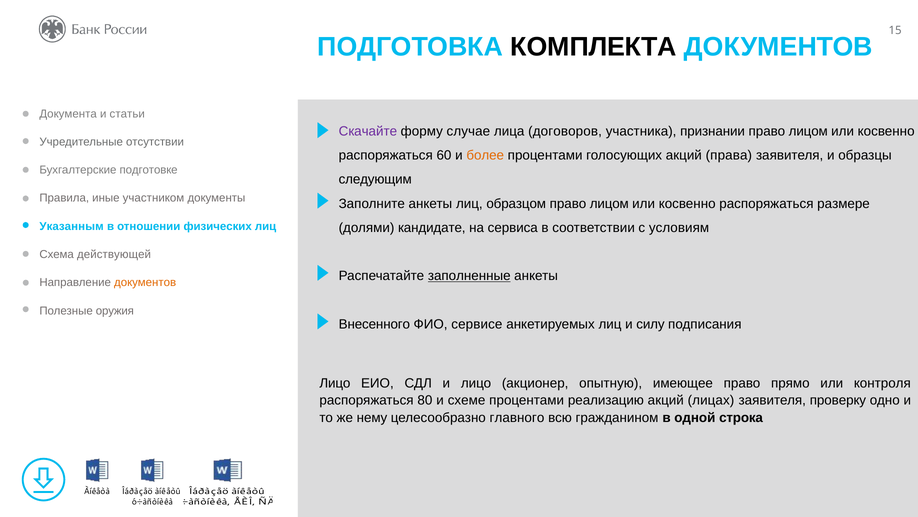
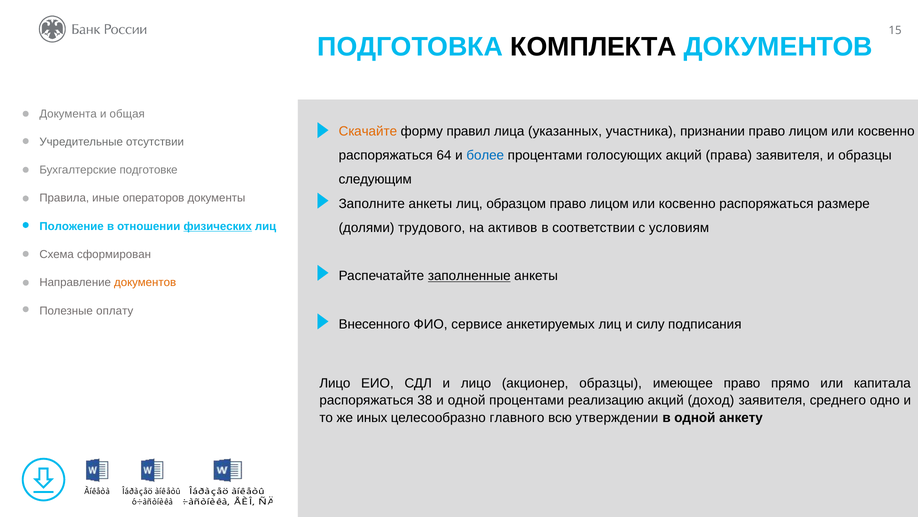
статьи: статьи -> общая
Скачайте colour: purple -> orange
случае: случае -> правил
договоров: договоров -> указанных
60: 60 -> 64
более colour: orange -> blue
участником: участником -> операторов
Указанным: Указанным -> Положение
физических underline: none -> present
кандидате: кандидате -> трудового
сервиса: сервиса -> активов
действующей: действующей -> сформирован
оружия: оружия -> оплату
акционер опытную: опытную -> образцы
контроля: контроля -> капитала
80: 80 -> 38
и схеме: схеме -> одной
лицах: лицах -> доход
проверку: проверку -> среднего
нему: нему -> иных
гражданином: гражданином -> утверждении
строка: строка -> анкету
